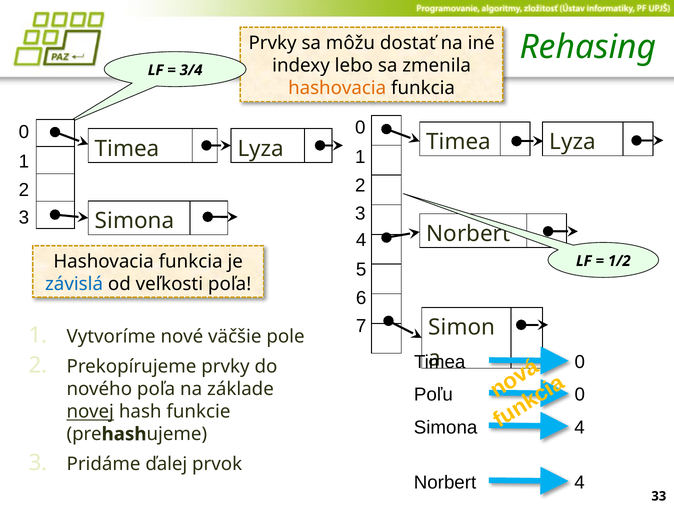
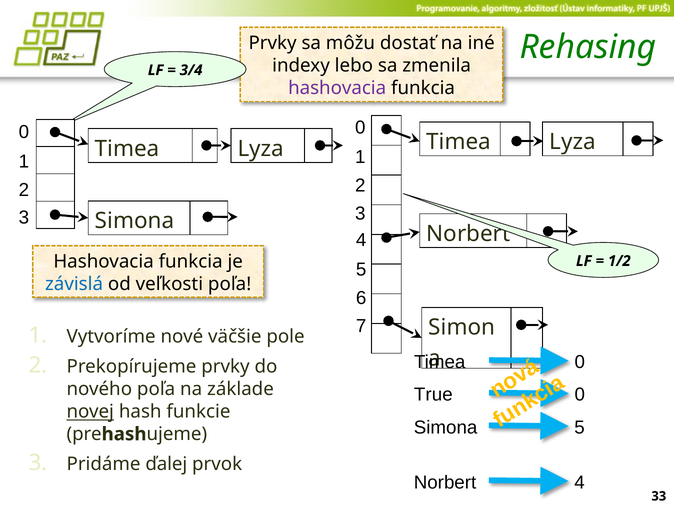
hashovacia at (337, 88) colour: orange -> purple
Poľu: Poľu -> True
Simona 4: 4 -> 5
